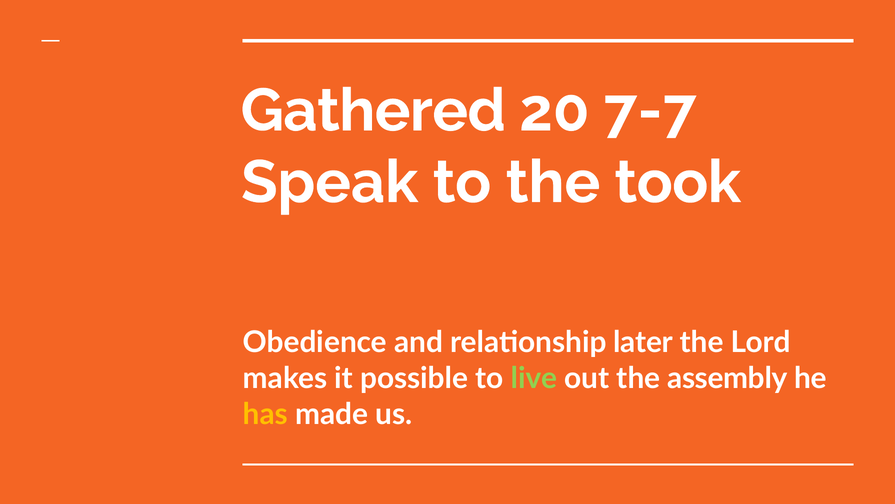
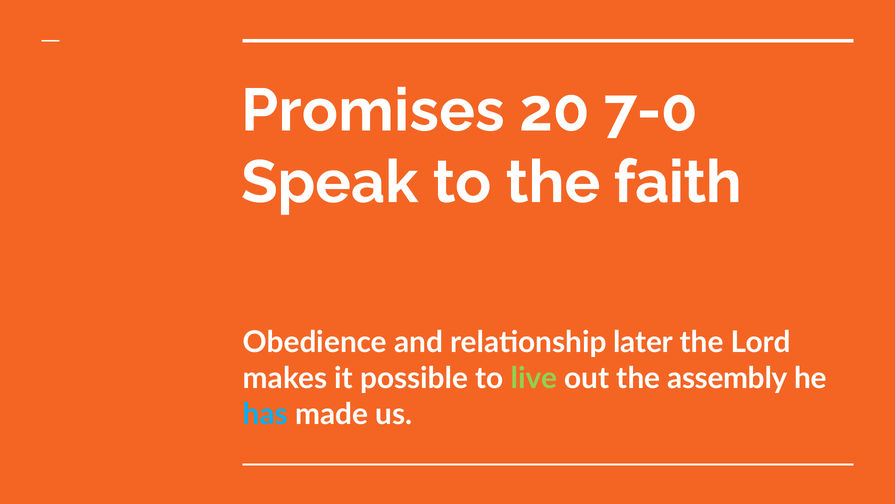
Gathered: Gathered -> Promises
7-7: 7-7 -> 7-0
took: took -> faith
has colour: yellow -> light blue
